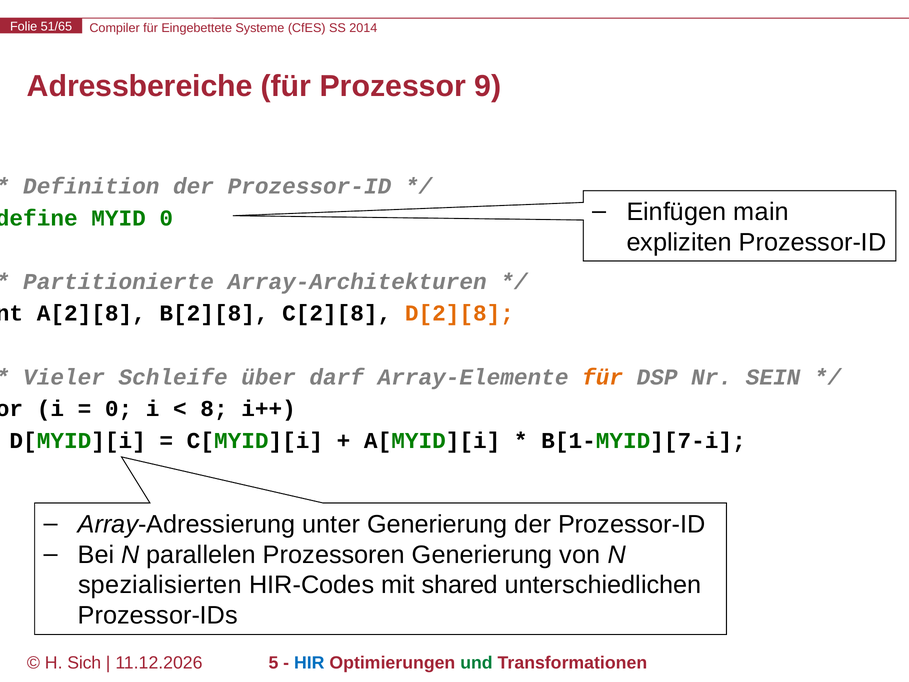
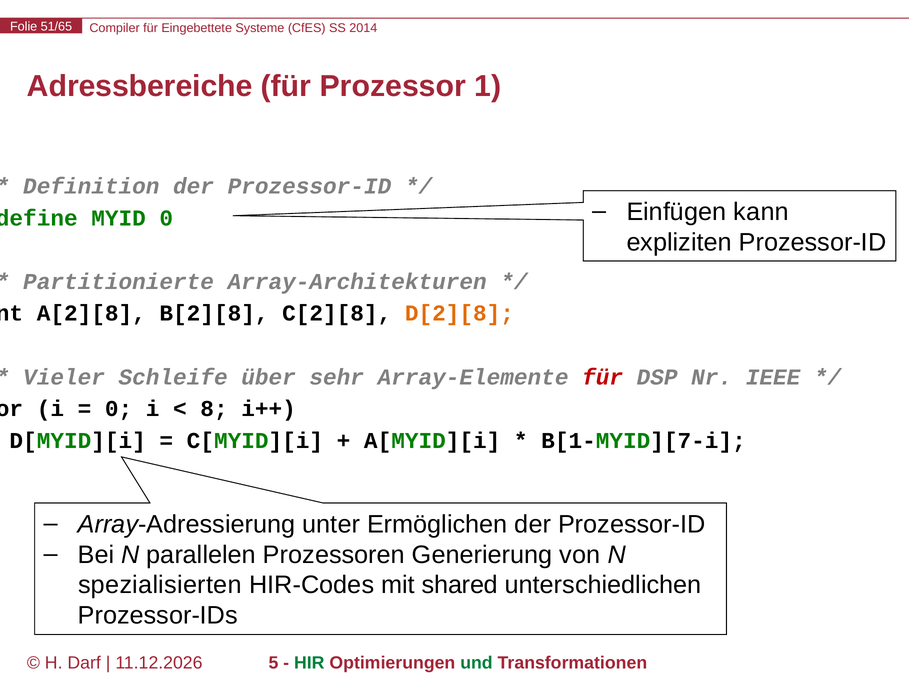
9: 9 -> 1
main: main -> kann
darf: darf -> sehr
für at (603, 377) colour: orange -> red
SEIN: SEIN -> IEEE
unter Generierung: Generierung -> Ermöglichen
Sich: Sich -> Darf
HIR colour: blue -> green
